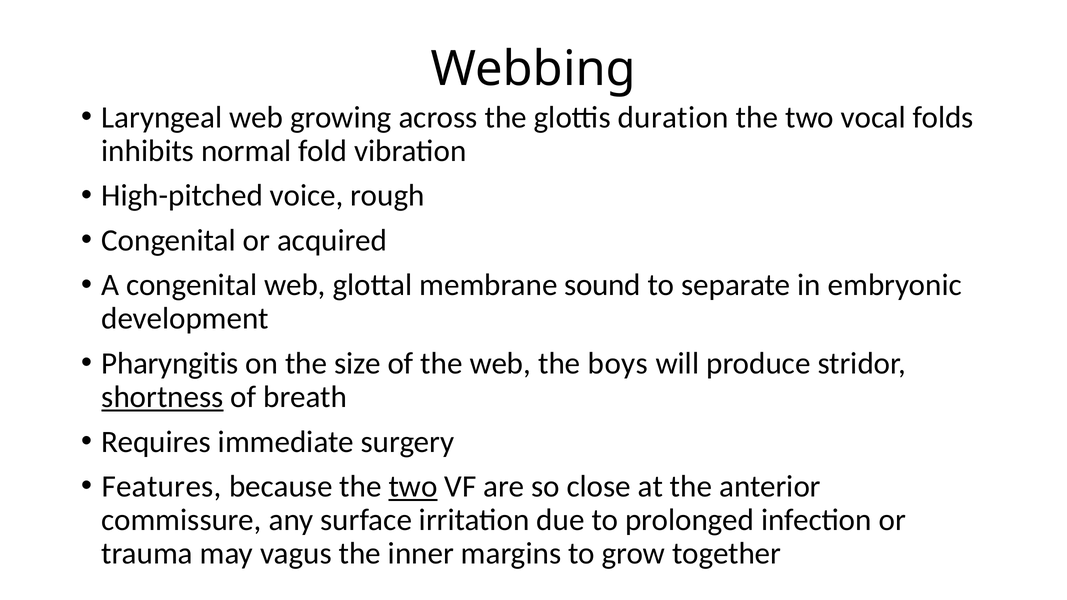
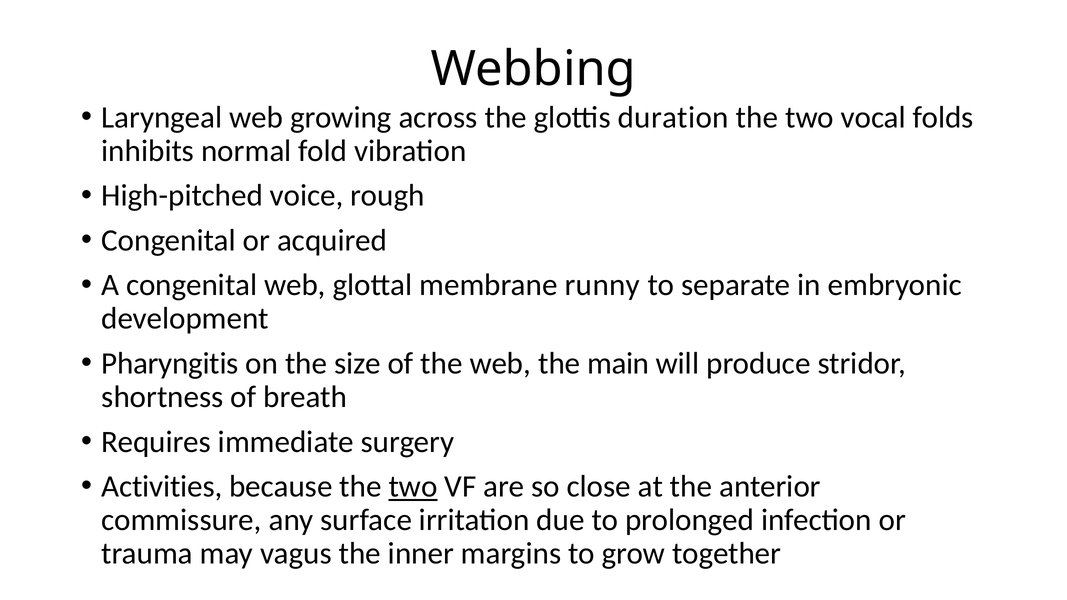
sound: sound -> runny
boys: boys -> main
shortness underline: present -> none
Features: Features -> Activities
